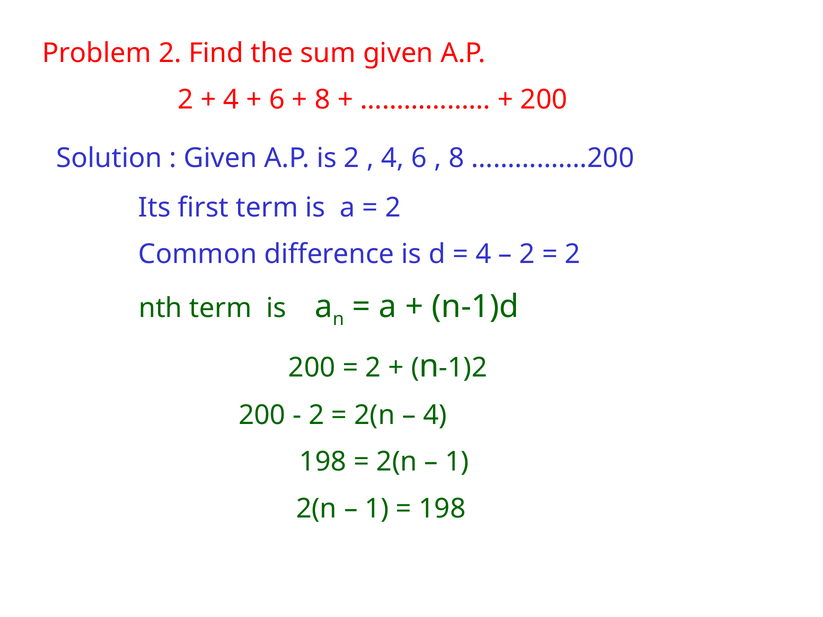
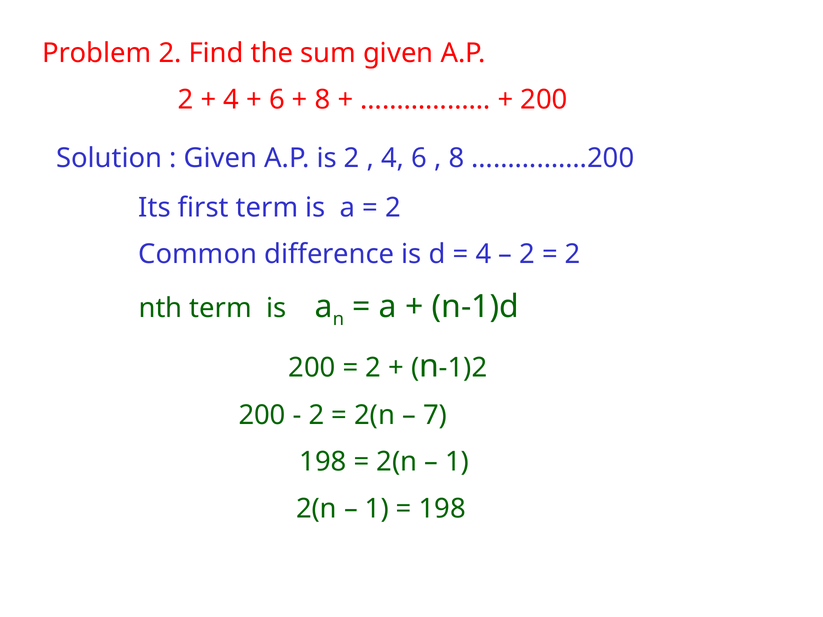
4 at (435, 415): 4 -> 7
